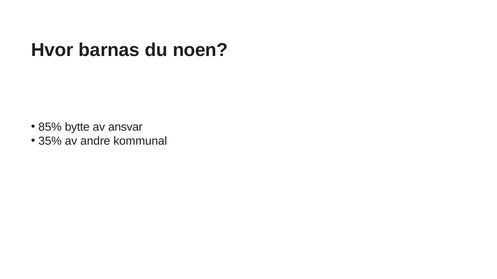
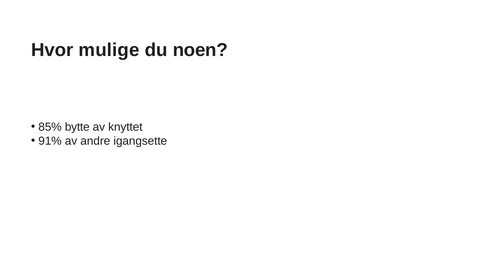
barnas: barnas -> mulige
ansvar: ansvar -> knyttet
35%: 35% -> 91%
kommunal: kommunal -> igangsette
